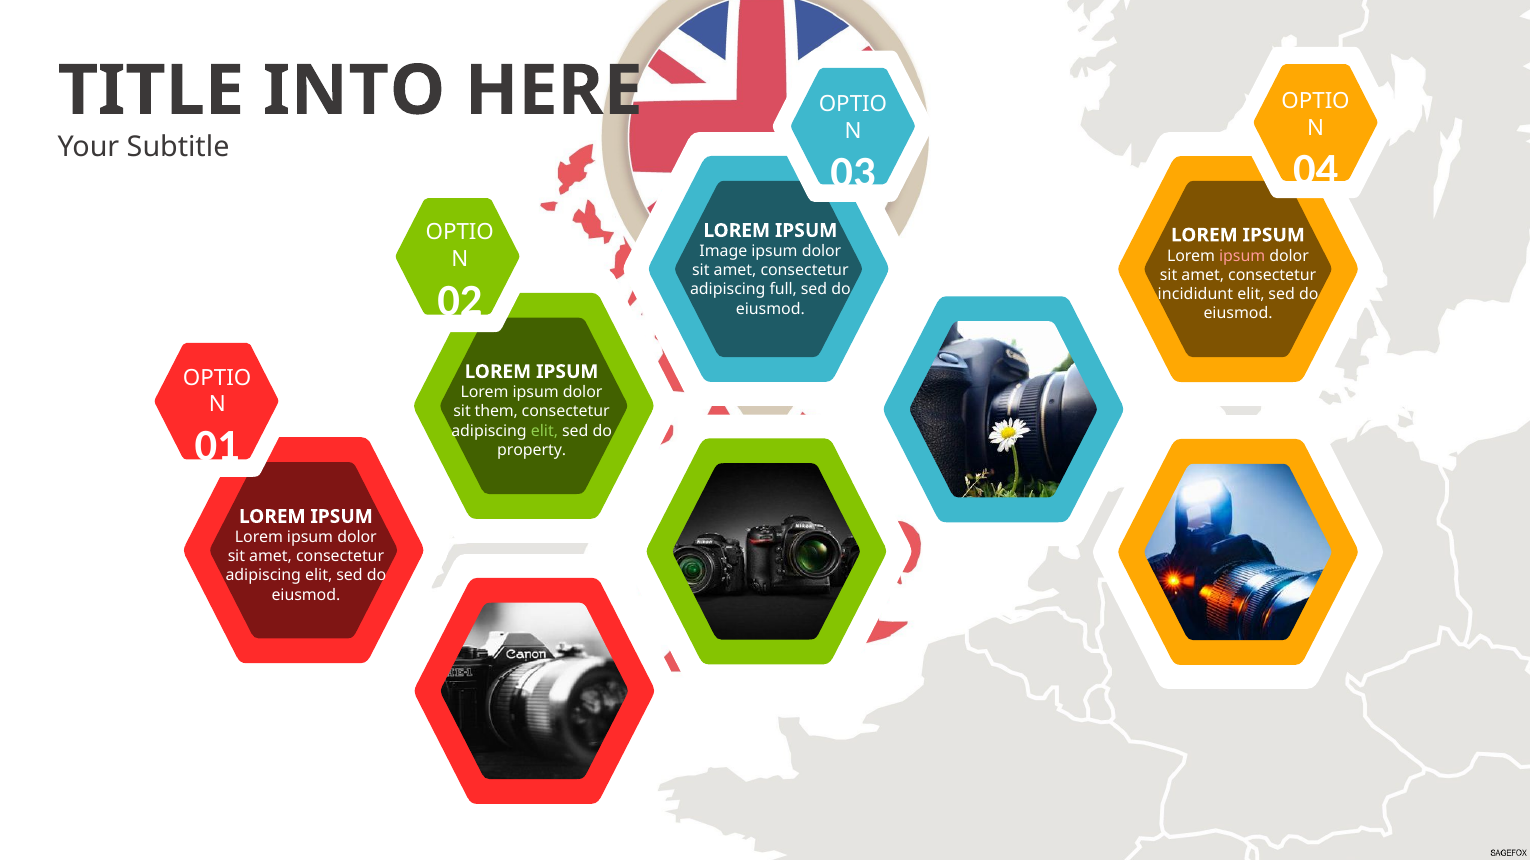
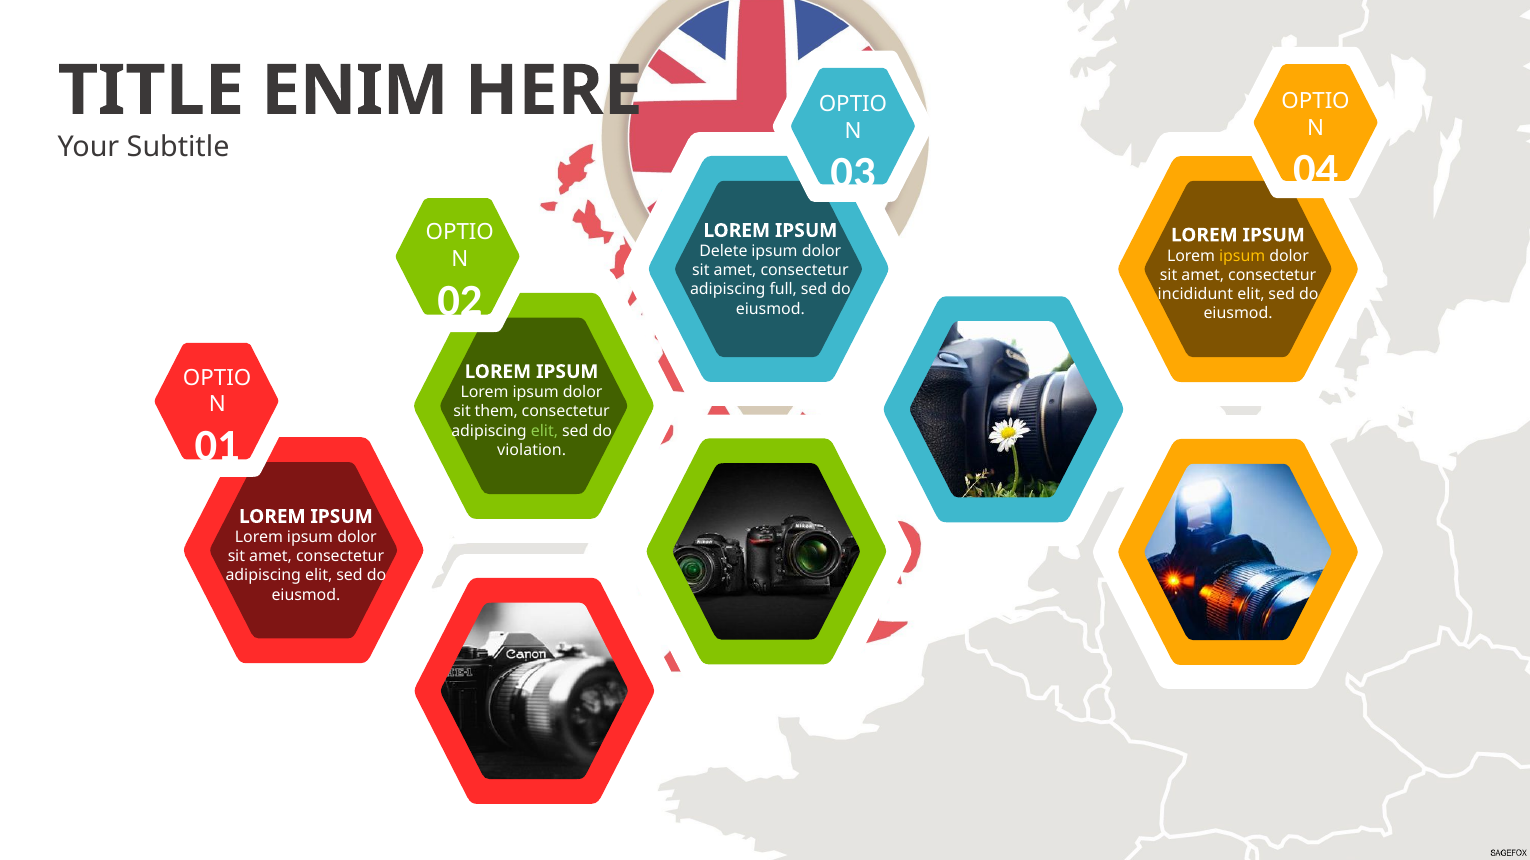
INTO: INTO -> ENIM
Image: Image -> Delete
ipsum at (1242, 256) colour: pink -> yellow
property: property -> violation
